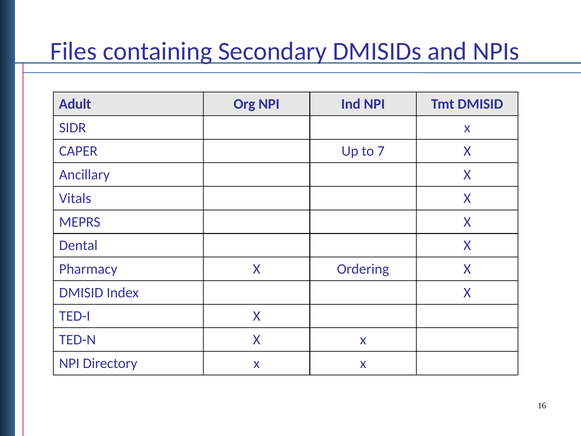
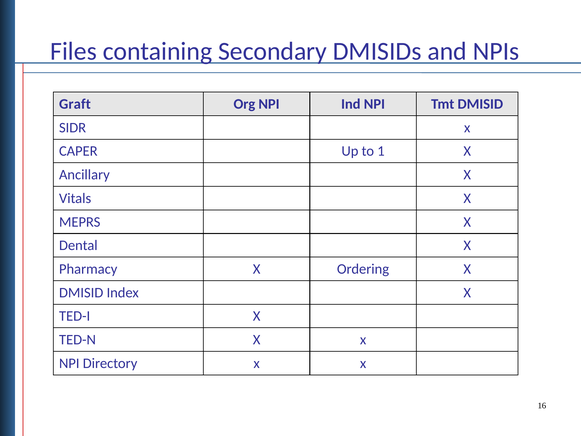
Adult: Adult -> Graft
7: 7 -> 1
